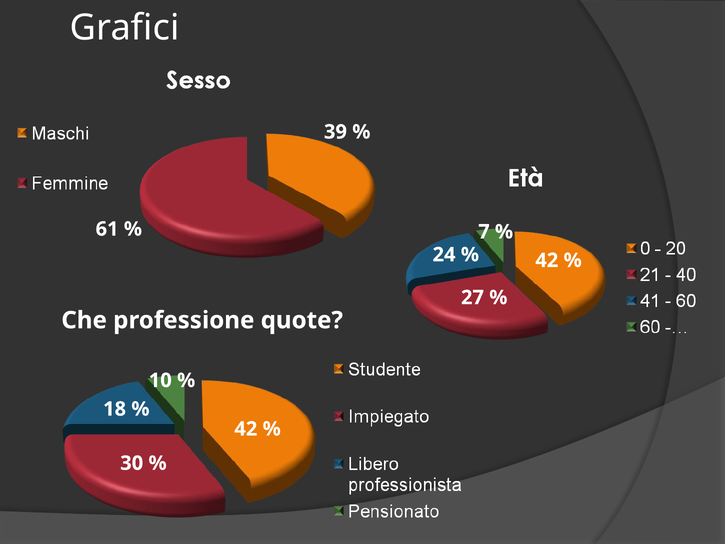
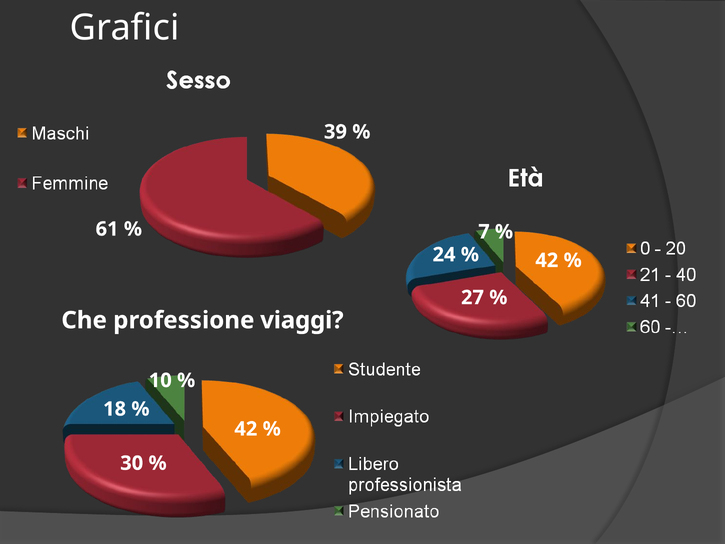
quote: quote -> viaggi
